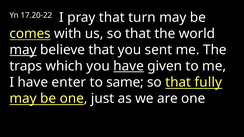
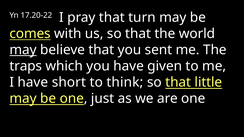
have at (129, 66) underline: present -> none
enter: enter -> short
same: same -> think
fully: fully -> little
